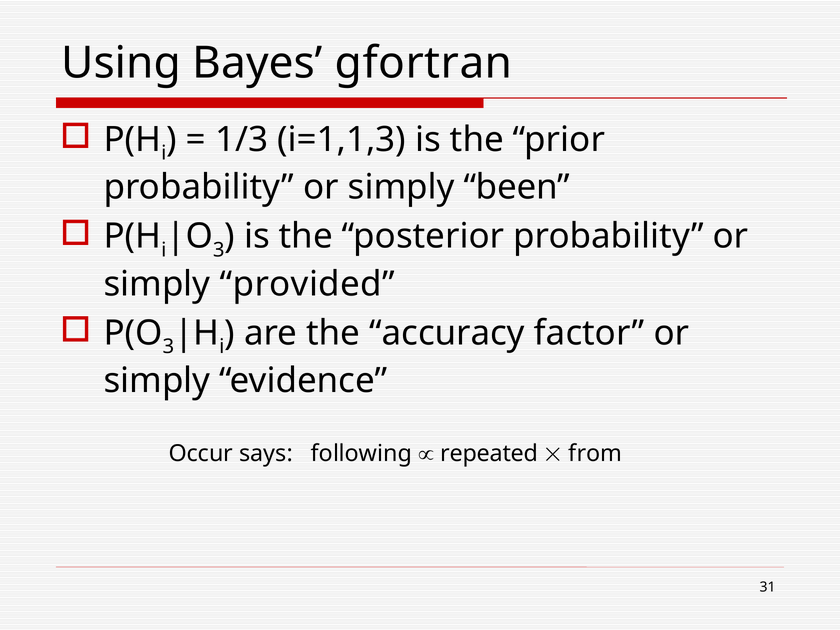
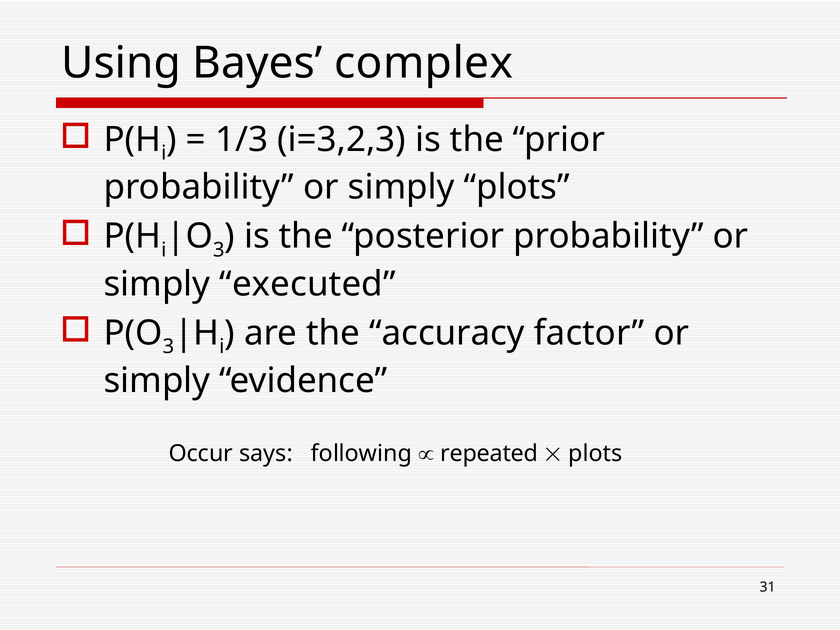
gfortran: gfortran -> complex
i=1,1,3: i=1,1,3 -> i=3,2,3
simply been: been -> plots
provided: provided -> executed
from at (595, 454): from -> plots
